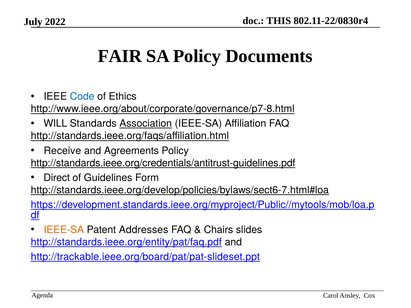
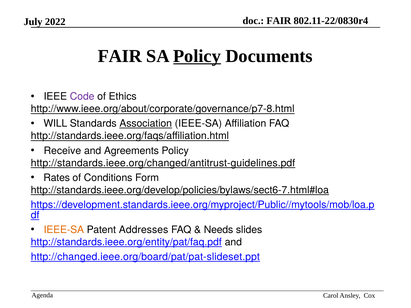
THIS at (279, 21): THIS -> FAIR
Policy at (197, 56) underline: none -> present
Code colour: blue -> purple
http://standards.ieee.org/credentials/antitrust-guidelines.pdf: http://standards.ieee.org/credentials/antitrust-guidelines.pdf -> http://standards.ieee.org/changed/antitrust-guidelines.pdf
Direct: Direct -> Rates
Guidelines: Guidelines -> Conditions
Chairs: Chairs -> Needs
http://trackable.ieee.org/board/pat/pat-slideset.ppt: http://trackable.ieee.org/board/pat/pat-slideset.ppt -> http://changed.ieee.org/board/pat/pat-slideset.ppt
